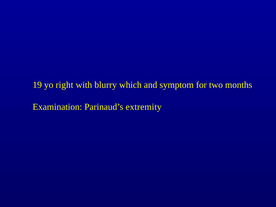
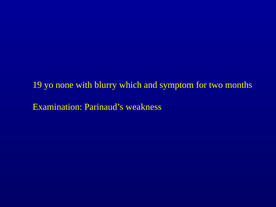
right: right -> none
extremity: extremity -> weakness
